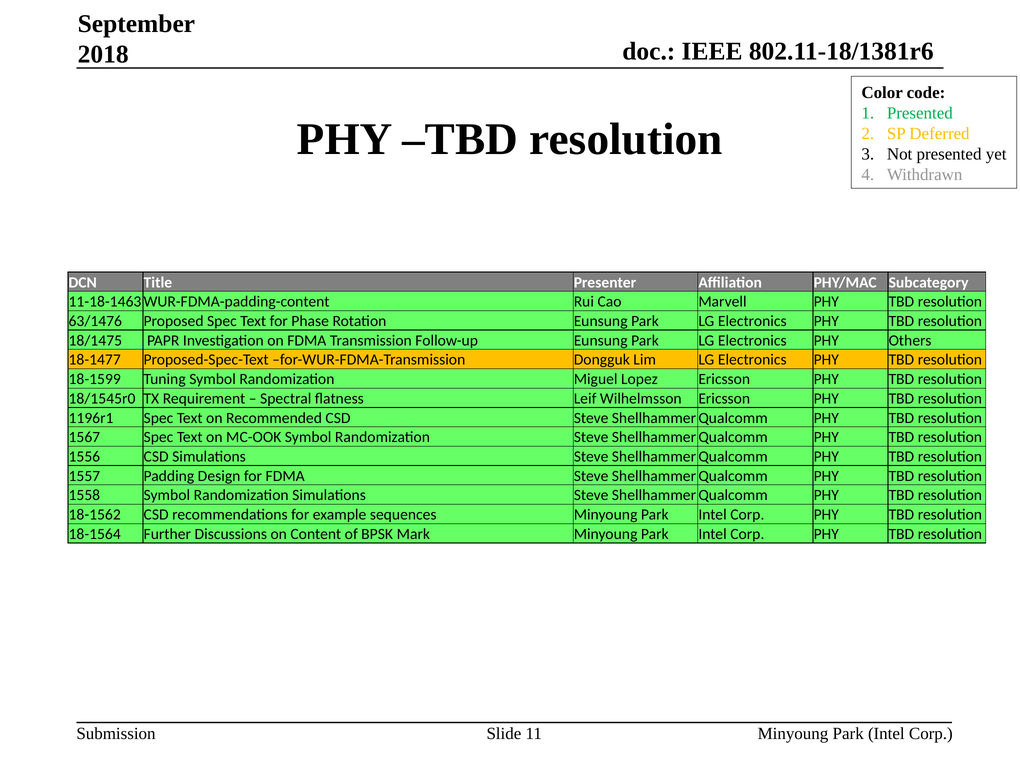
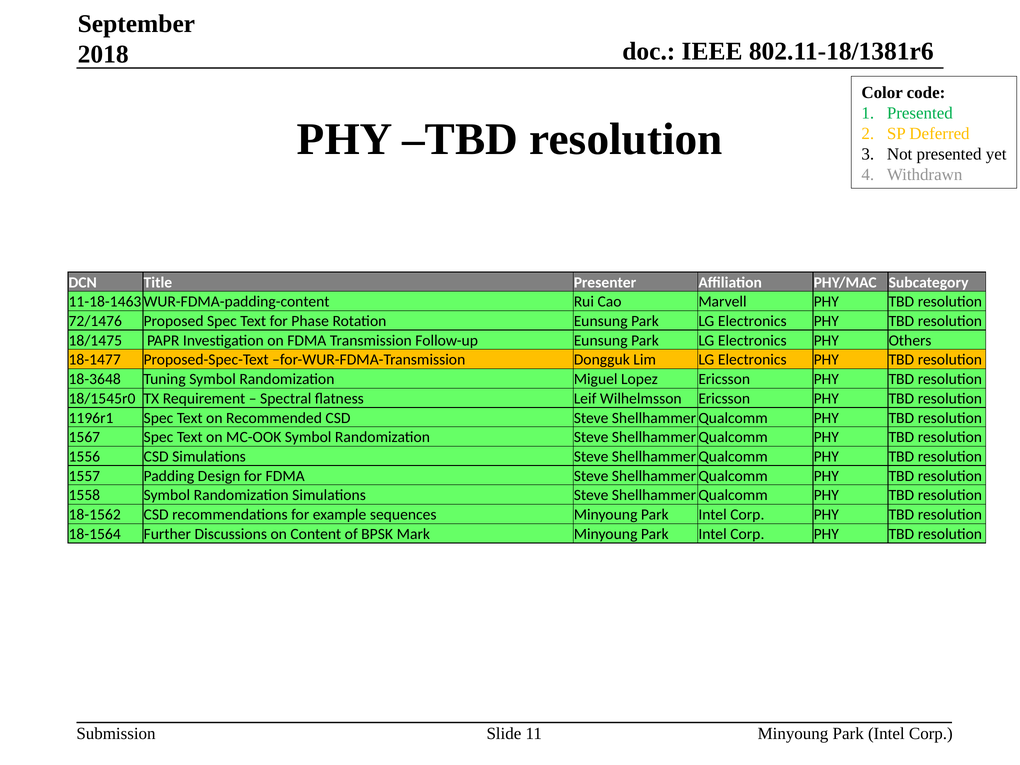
63/1476: 63/1476 -> 72/1476
18-1599: 18-1599 -> 18-3648
